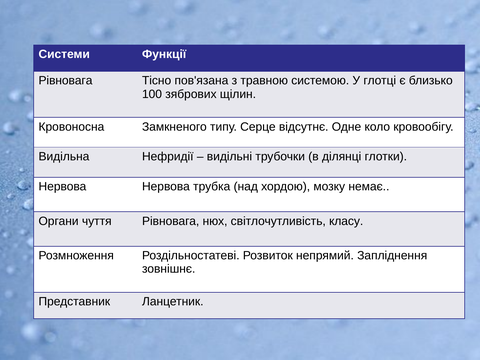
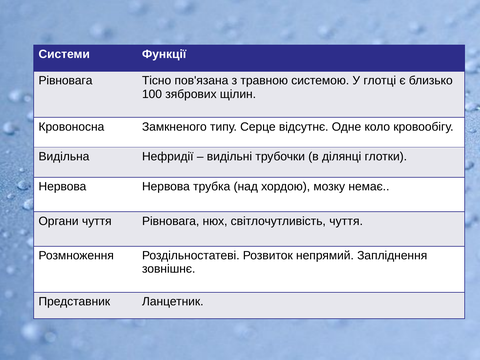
світлочутливість класу: класу -> чуття
